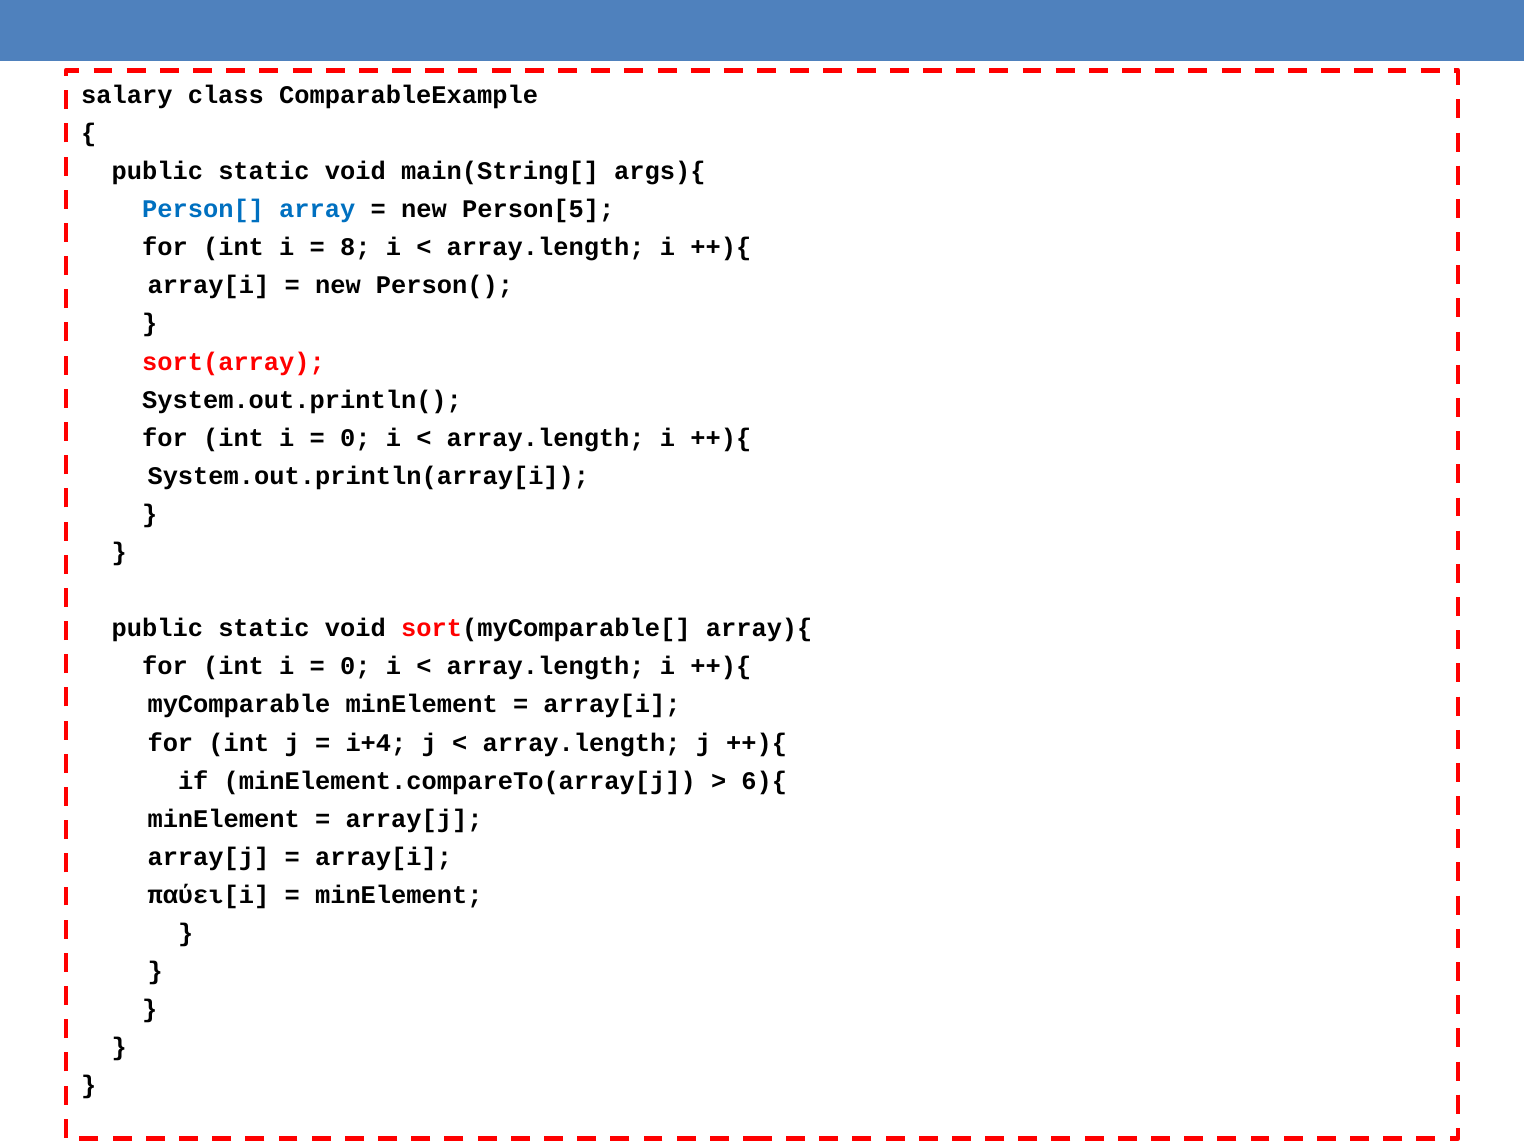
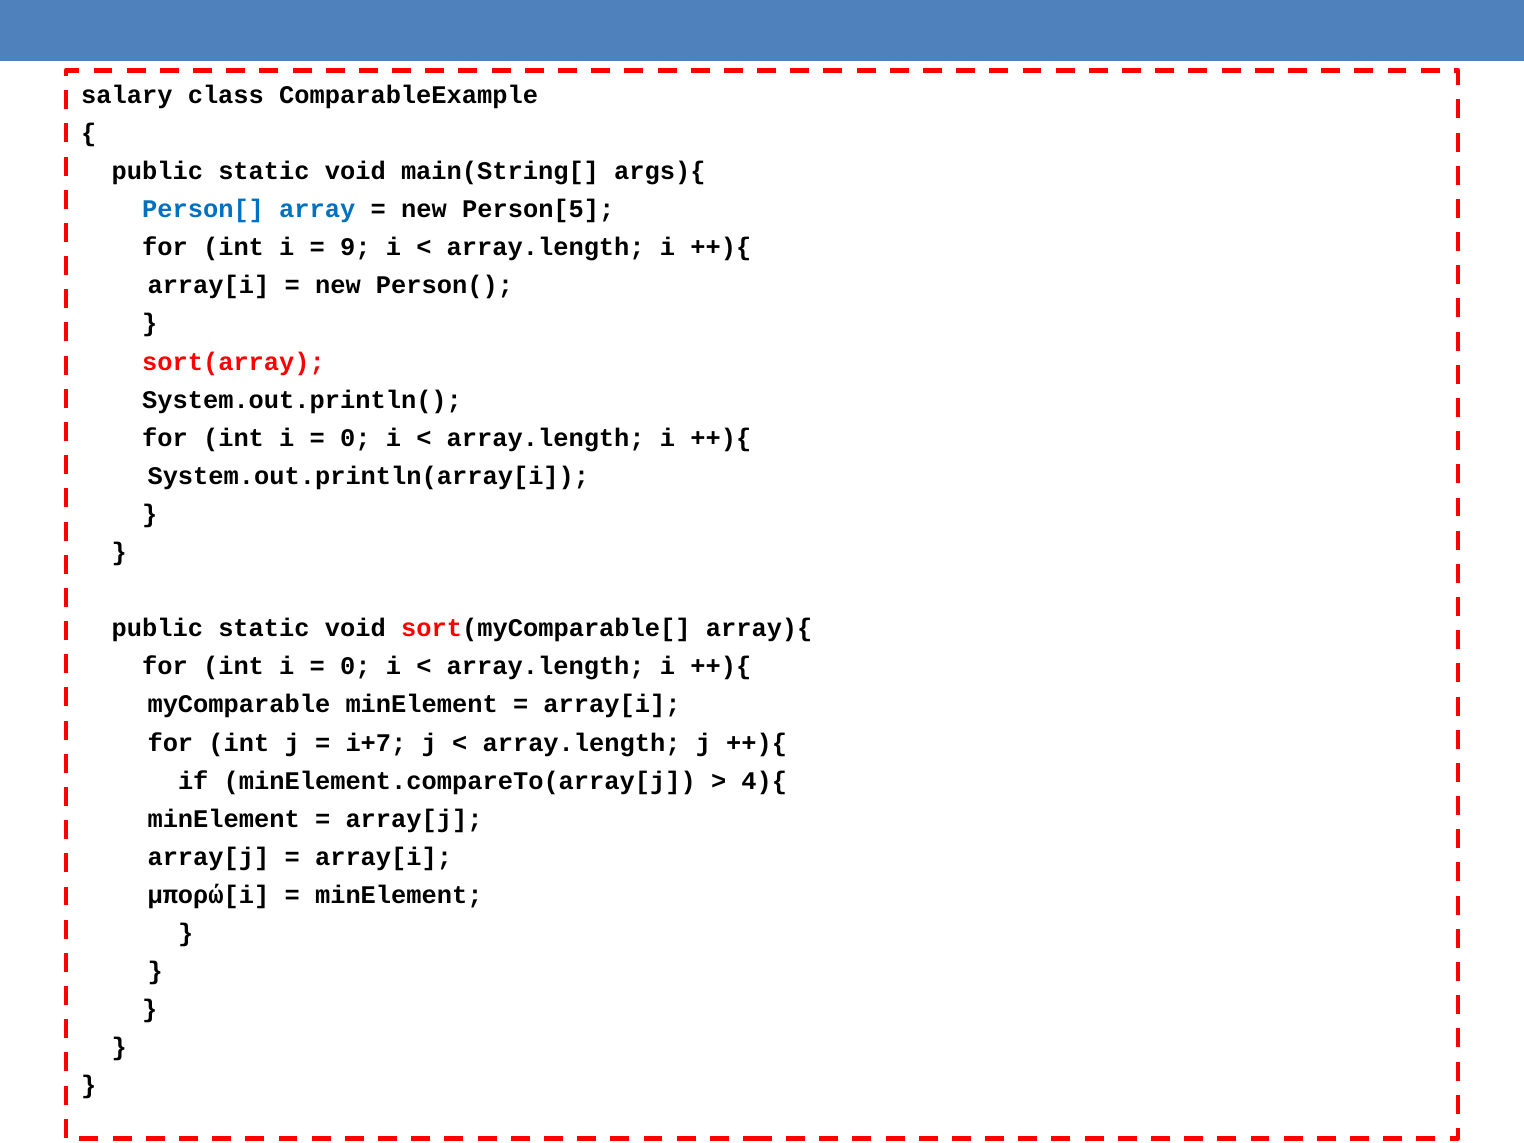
8: 8 -> 9
i+4: i+4 -> i+7
6){: 6){ -> 4){
παύει[i: παύει[i -> μπορώ[i
